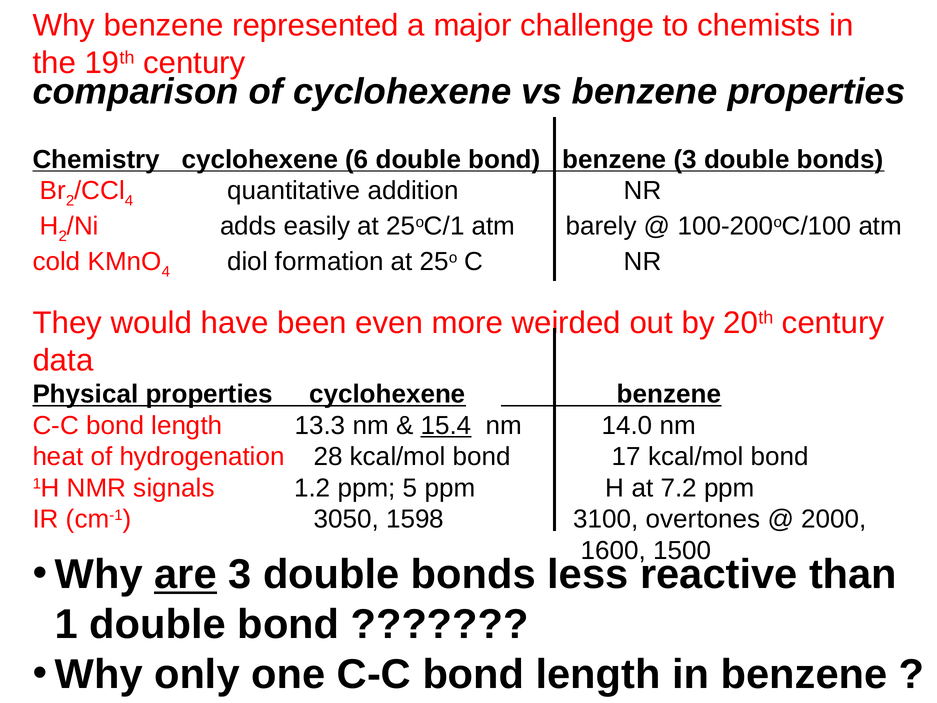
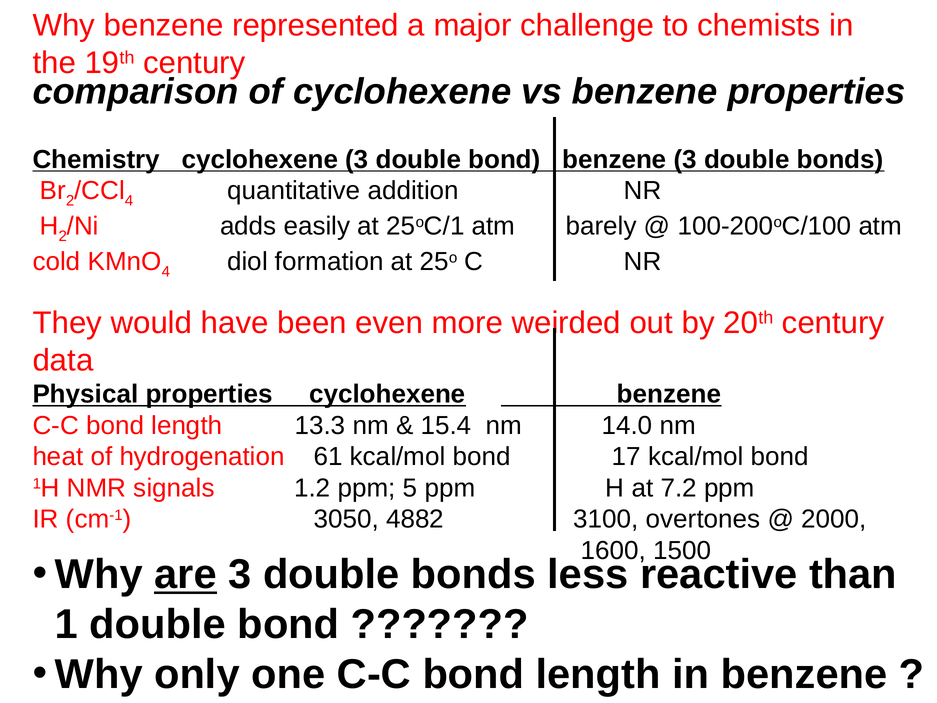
cyclohexene 6: 6 -> 3
15.4 underline: present -> none
28: 28 -> 61
1598: 1598 -> 4882
